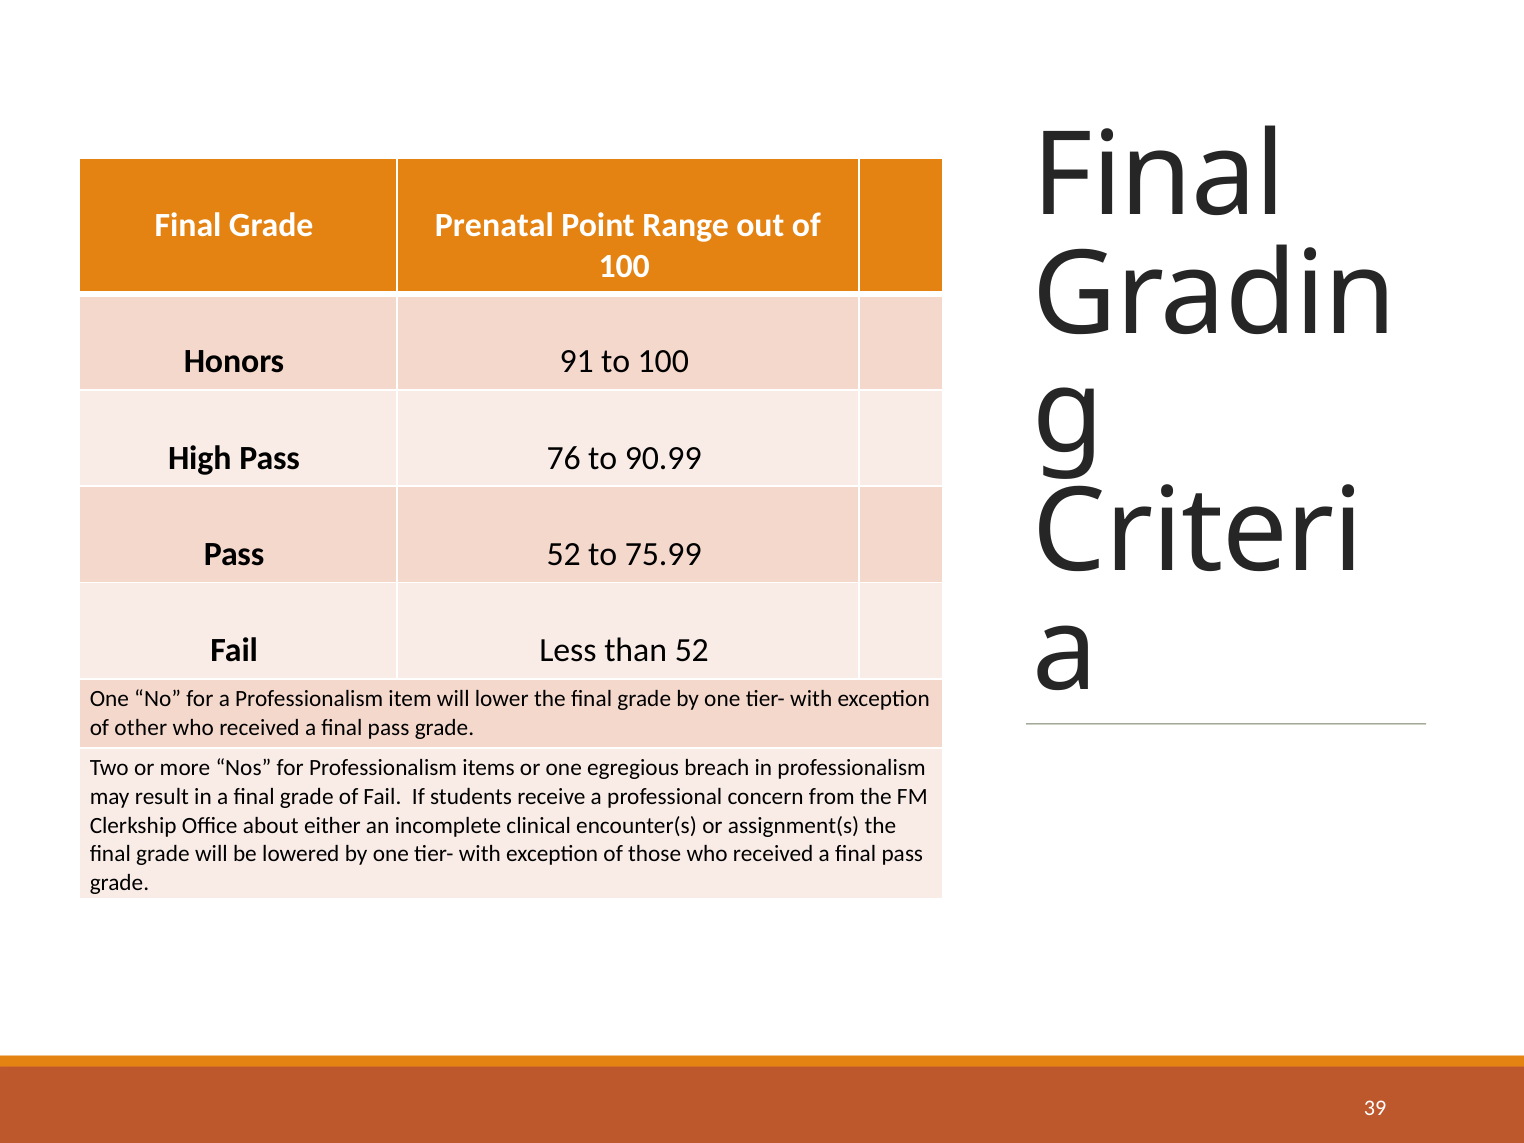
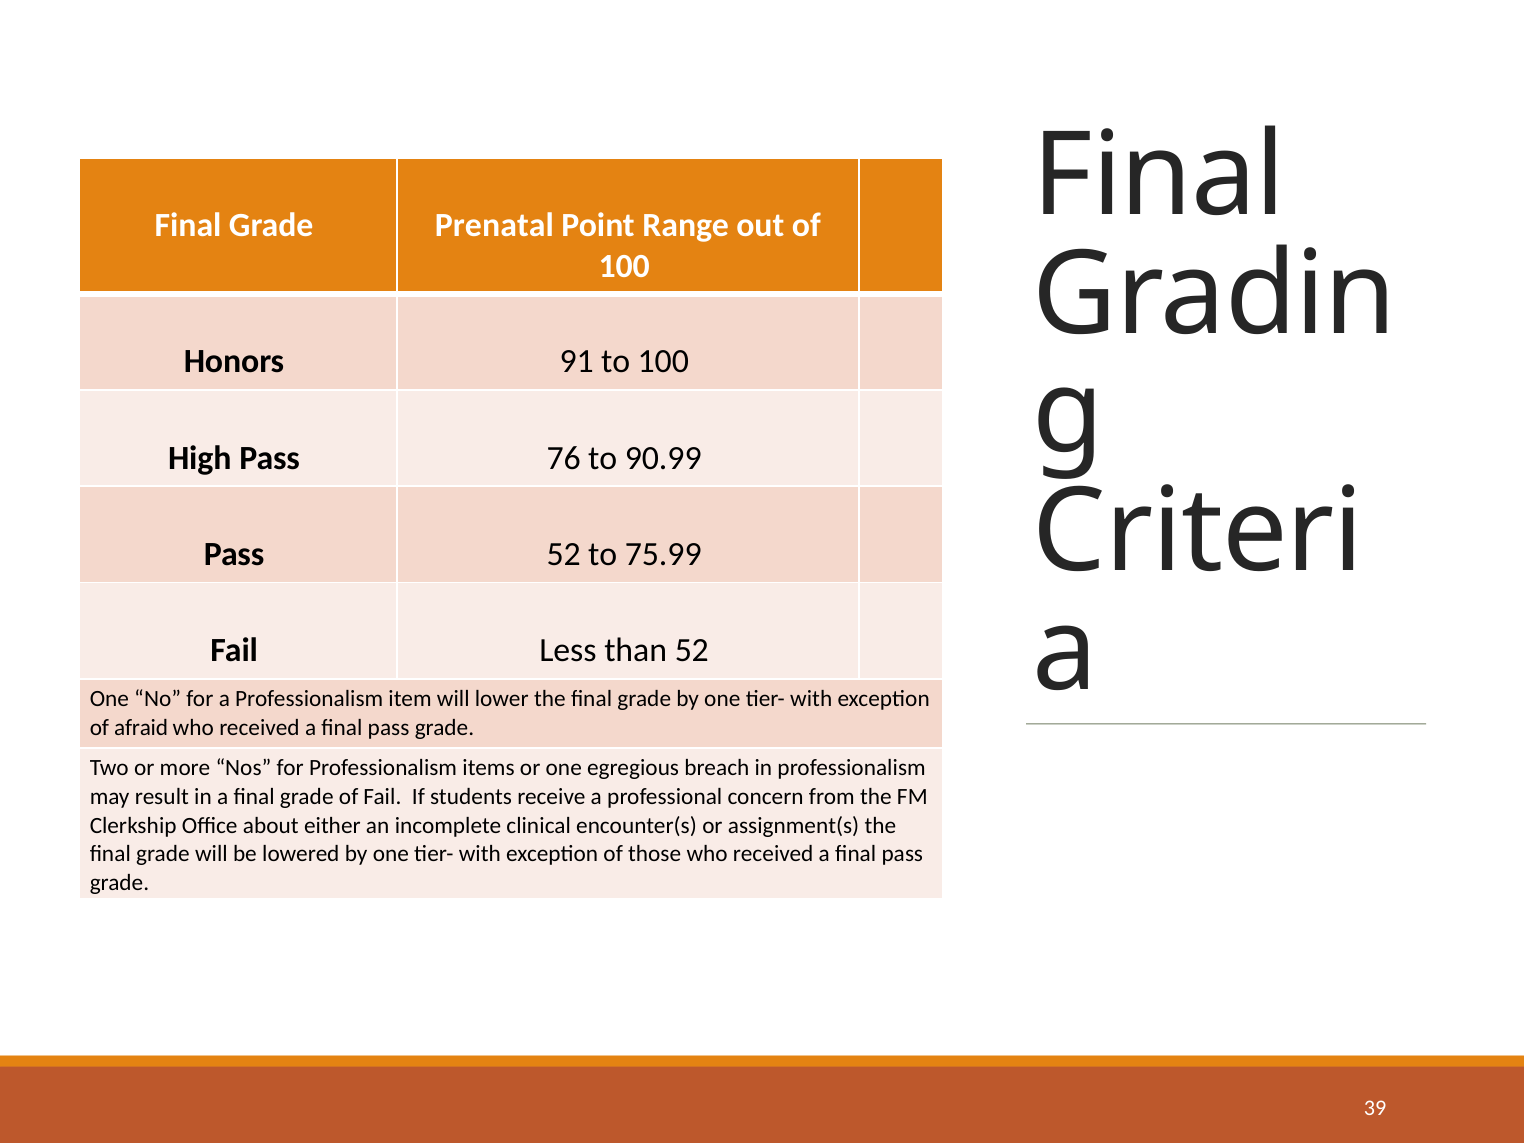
other: other -> afraid
